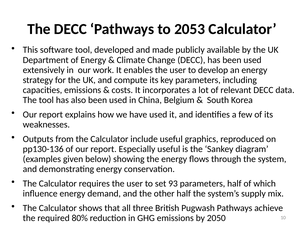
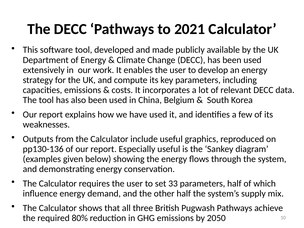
2053: 2053 -> 2021
93: 93 -> 33
